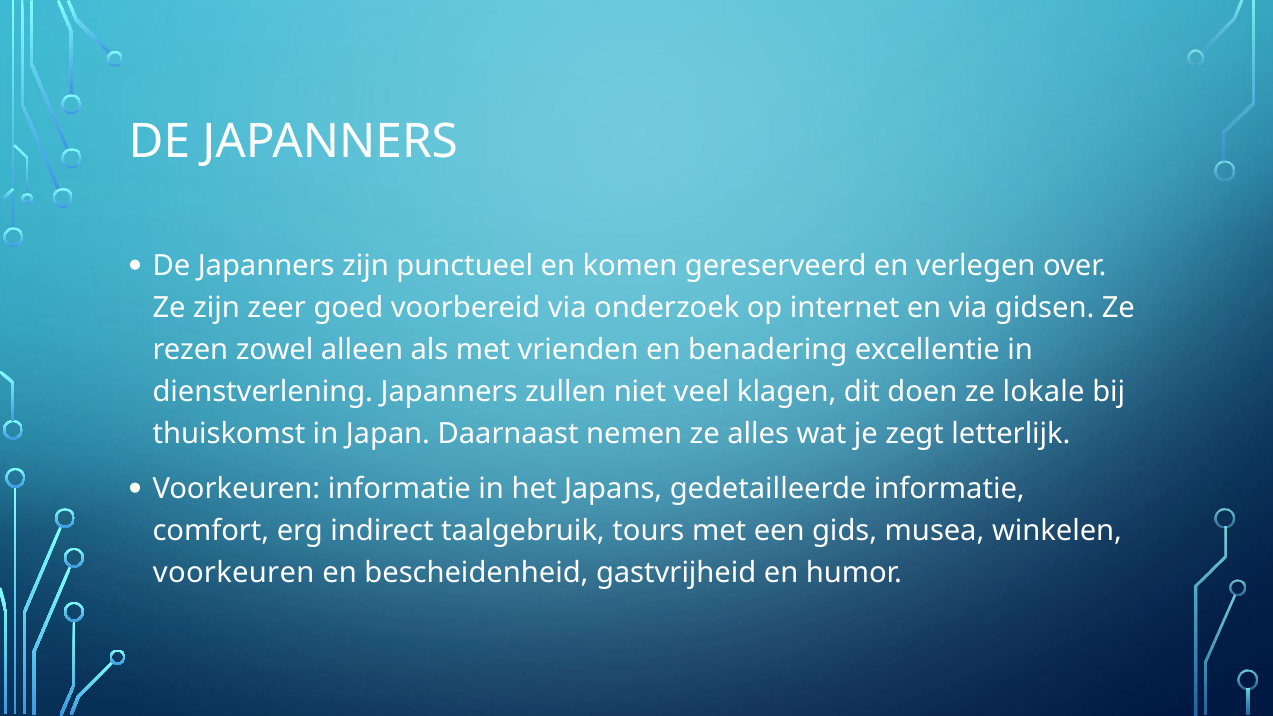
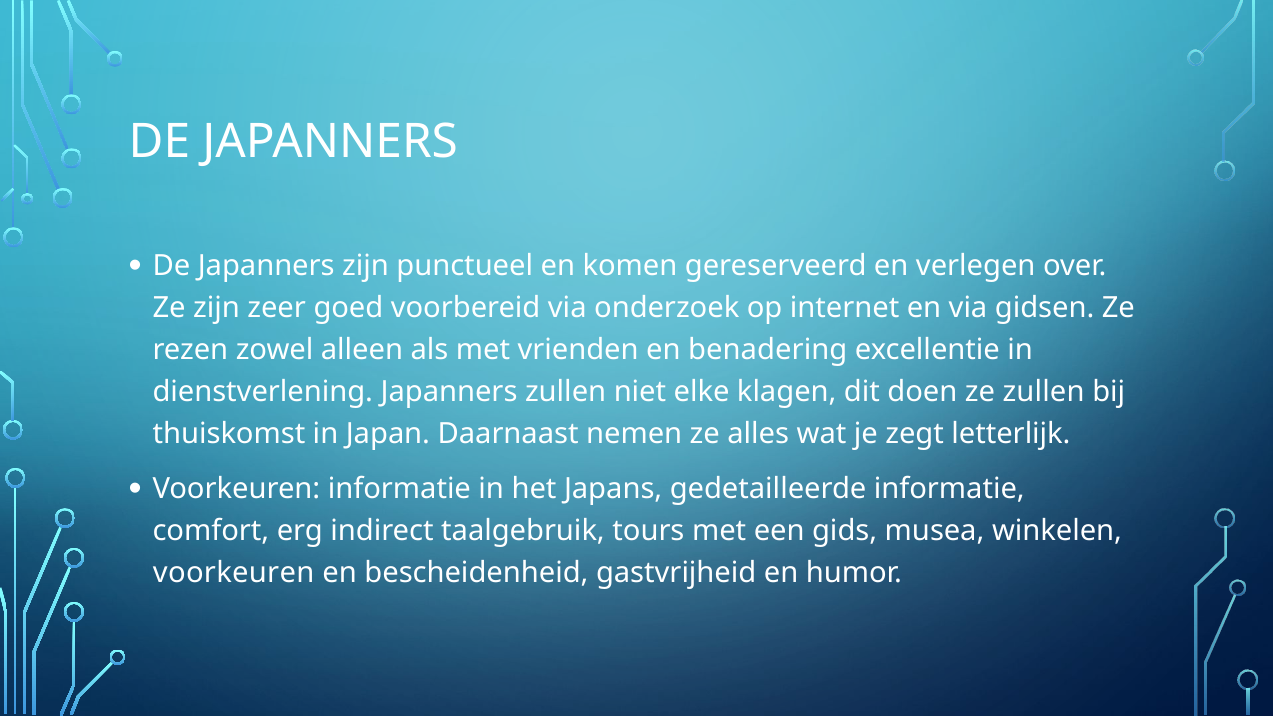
veel: veel -> elke
ze lokale: lokale -> zullen
